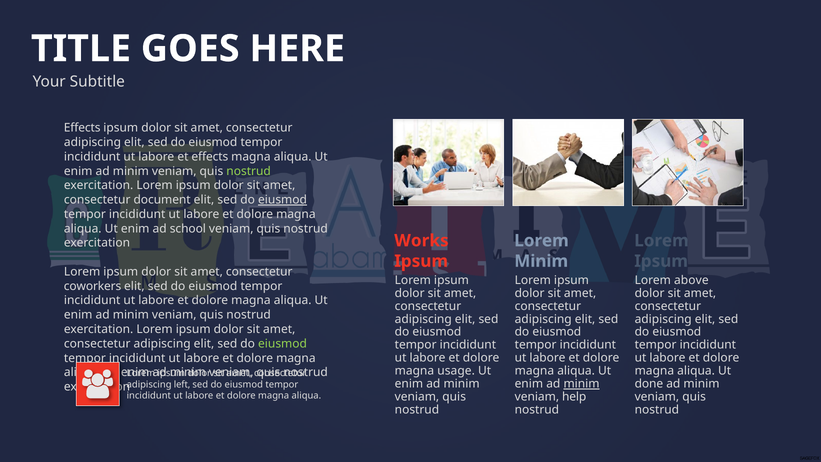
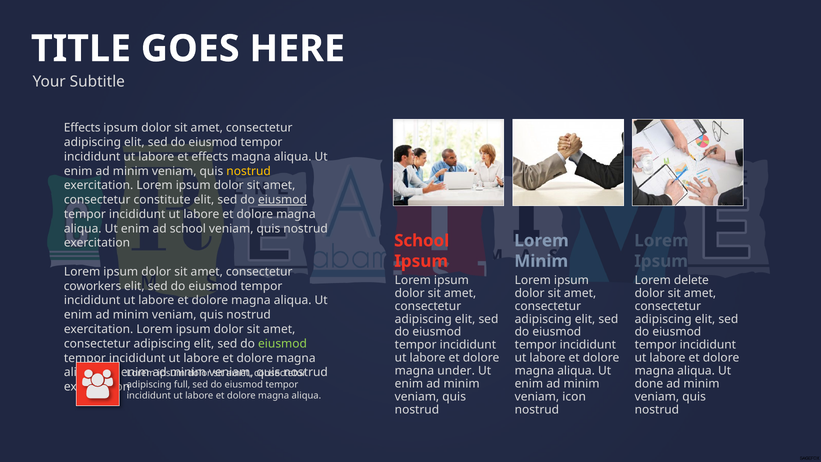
nostrud at (249, 171) colour: light green -> yellow
document: document -> constitute
Works at (421, 241): Works -> School
above: above -> delete
usage: usage -> under
minim at (582, 384) underline: present -> none
left: left -> full
help: help -> icon
